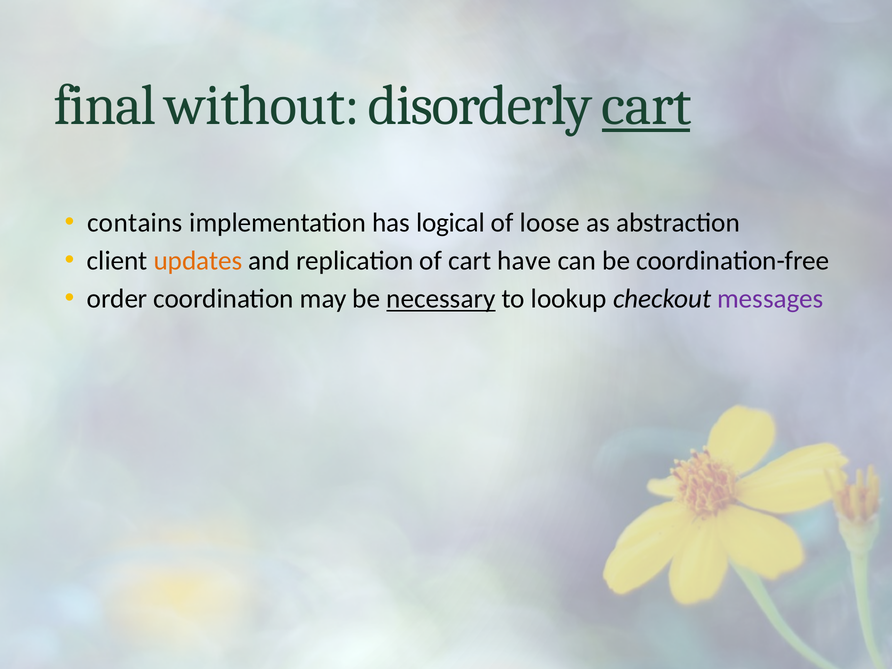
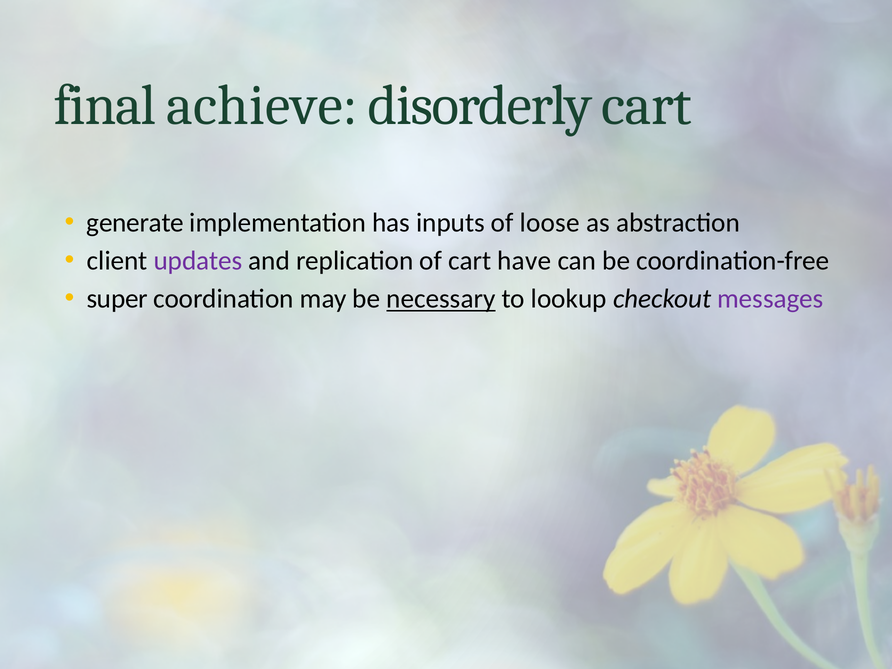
without: without -> achieve
cart at (646, 106) underline: present -> none
contains: contains -> generate
logical: logical -> inputs
updates colour: orange -> purple
order: order -> super
